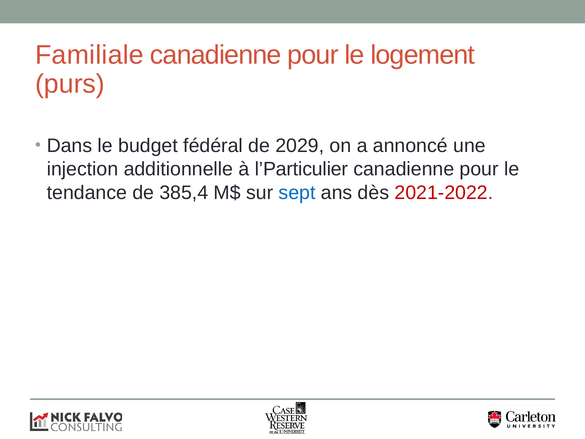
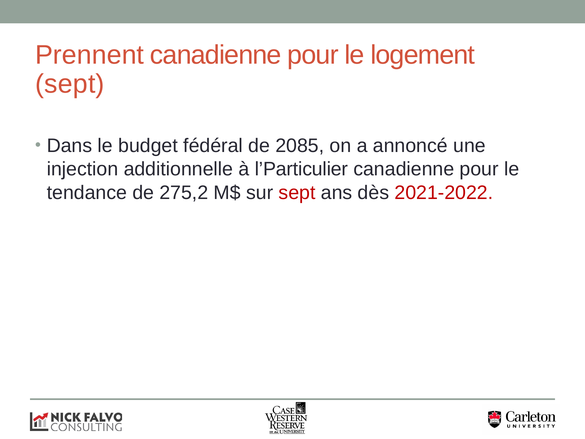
Familiale: Familiale -> Prennent
purs at (70, 84): purs -> sept
2029: 2029 -> 2085
385,4: 385,4 -> 275,2
sept at (297, 192) colour: blue -> red
